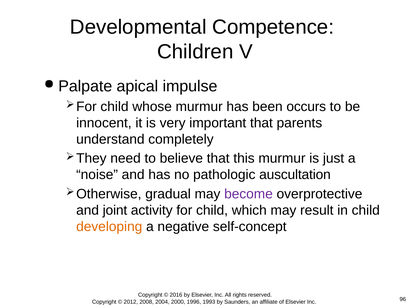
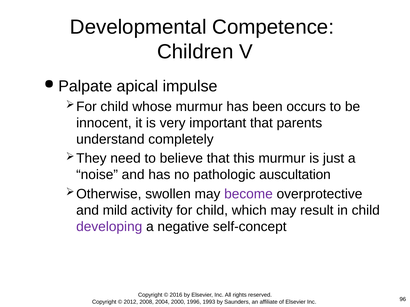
gradual: gradual -> swollen
joint: joint -> mild
developing colour: orange -> purple
